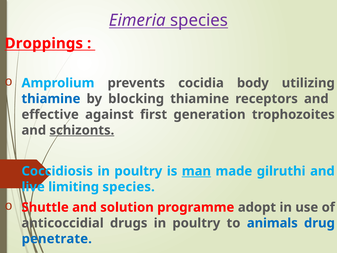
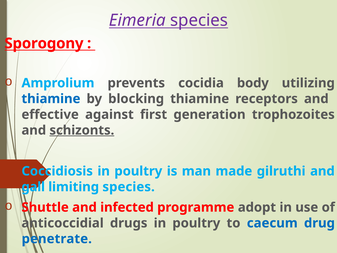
Droppings: Droppings -> Sporogony
man underline: present -> none
live: live -> gall
solution: solution -> infected
animals: animals -> caecum
